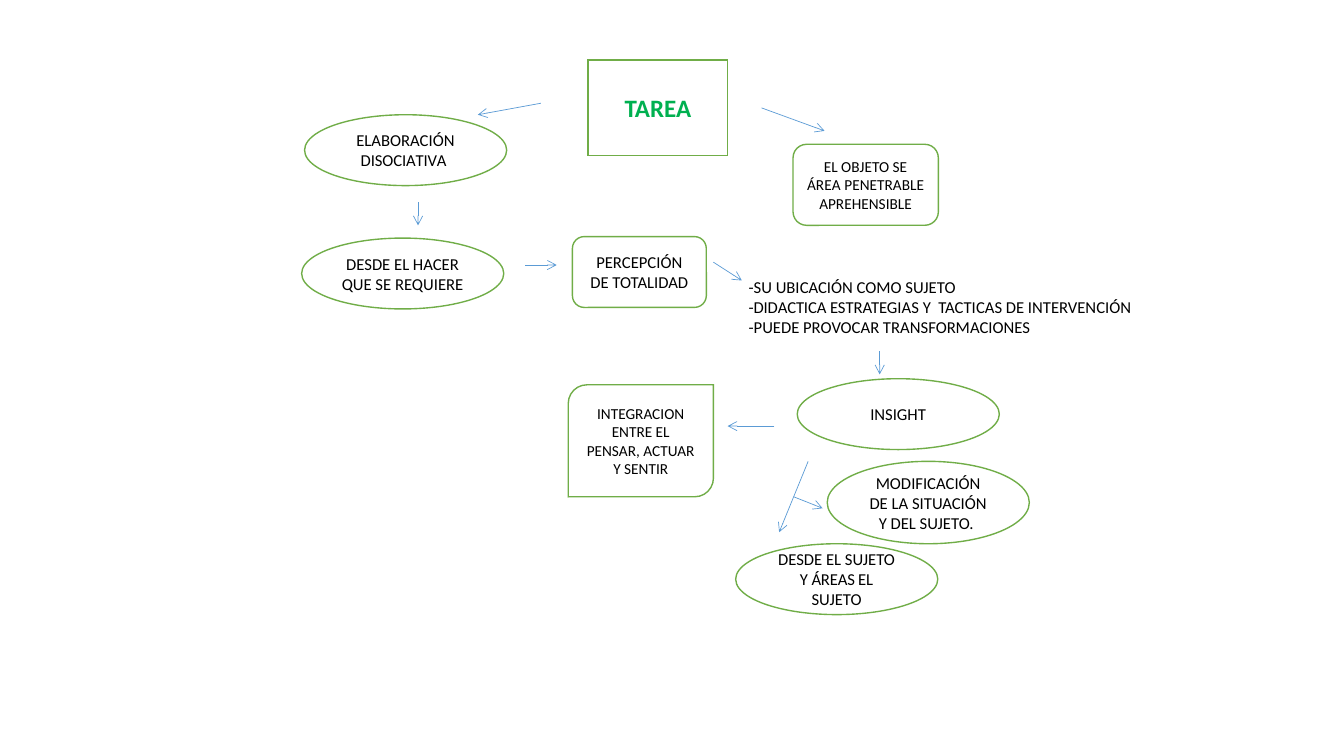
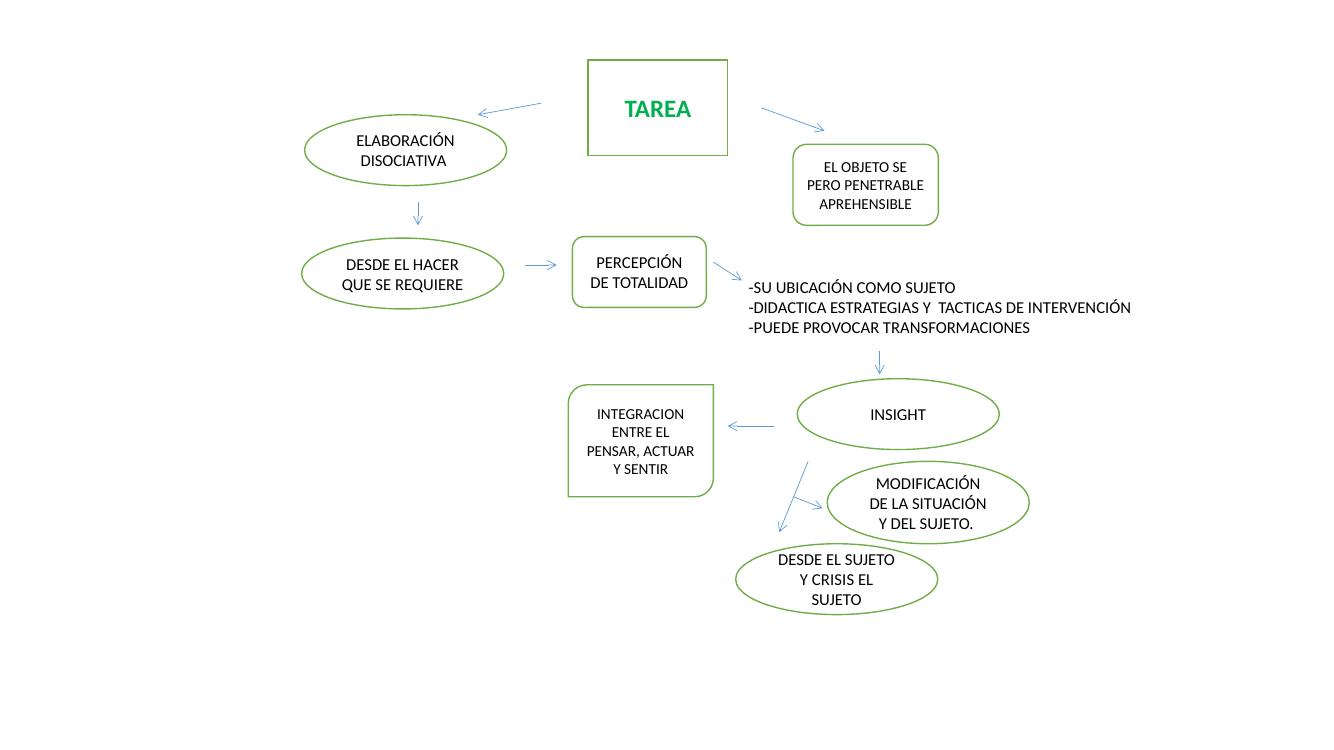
ÁREA: ÁREA -> PERO
ÁREAS: ÁREAS -> CRISIS
